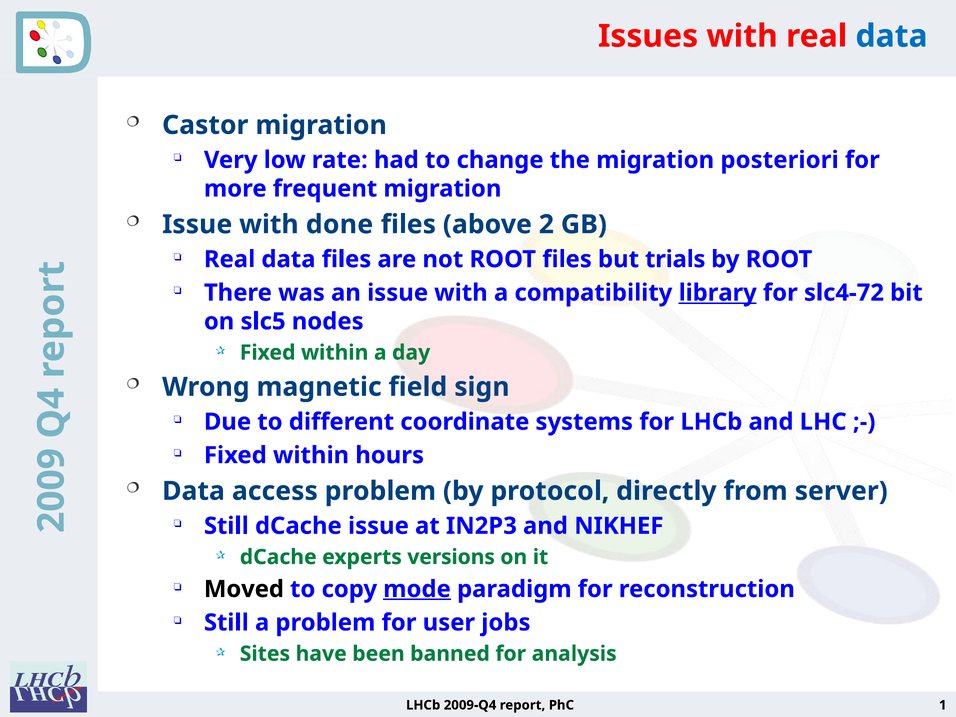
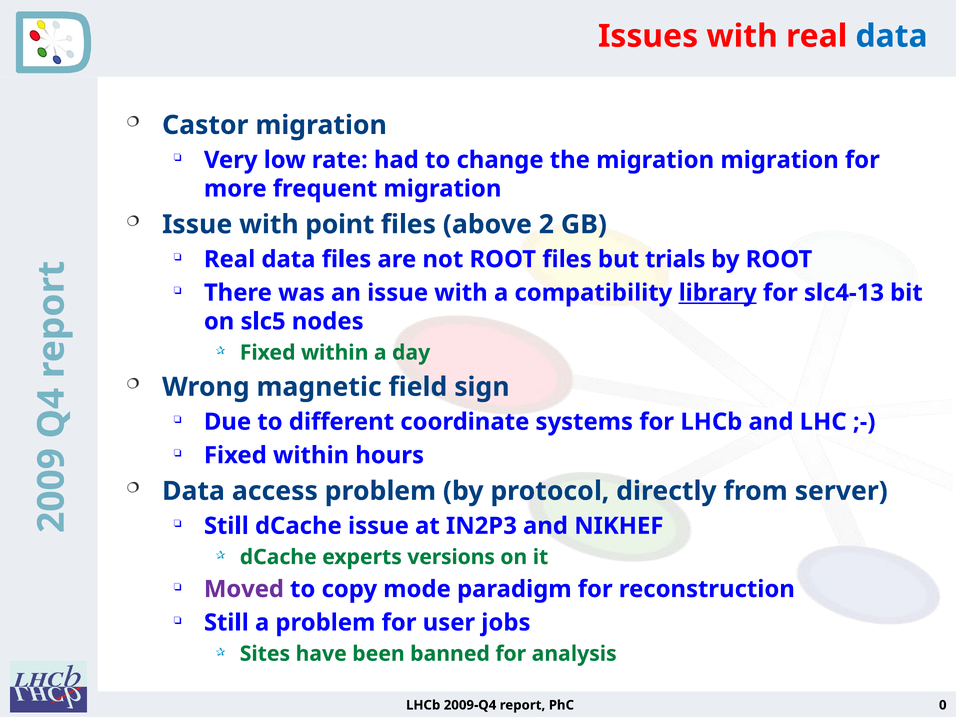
migration posteriori: posteriori -> migration
done: done -> point
slc4-72: slc4-72 -> slc4-13
Moved colour: black -> purple
mode underline: present -> none
PhC 1: 1 -> 0
